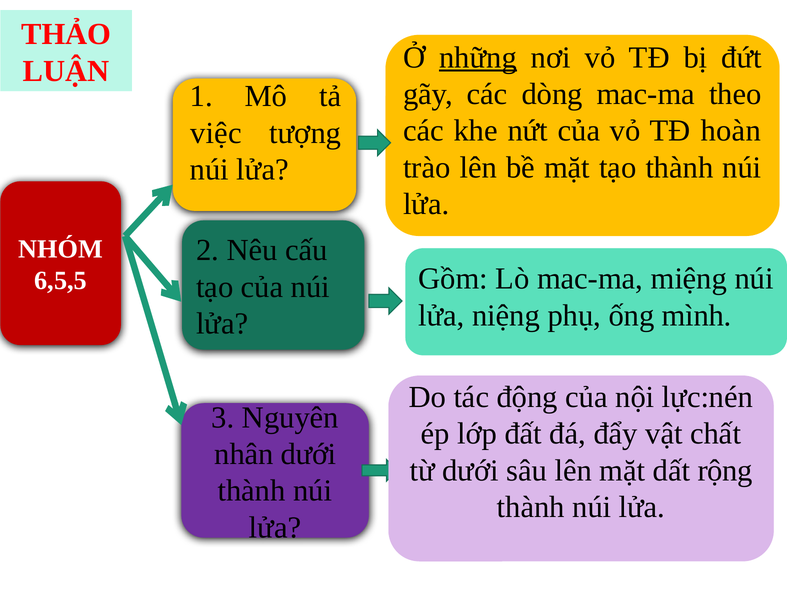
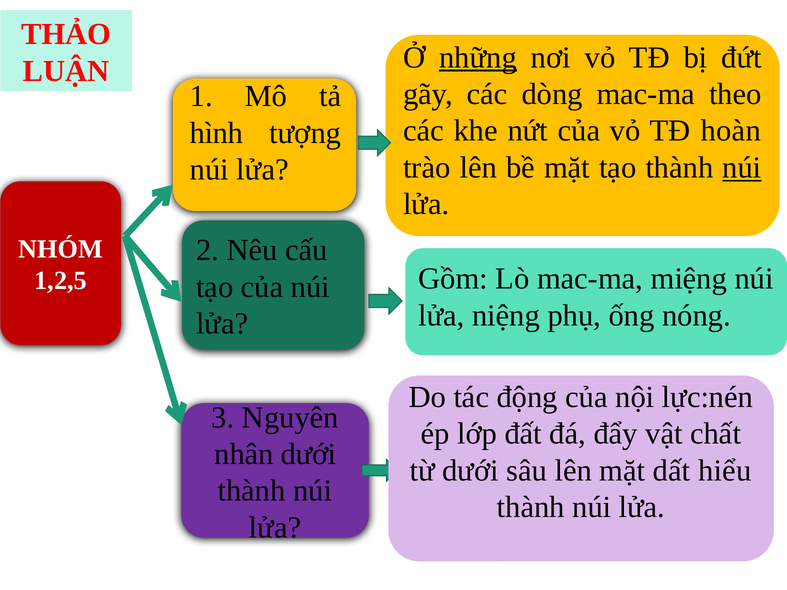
việc: việc -> hình
núi at (742, 168) underline: none -> present
6,5,5: 6,5,5 -> 1,2,5
mình: mình -> nóng
rộng: rộng -> hiểu
